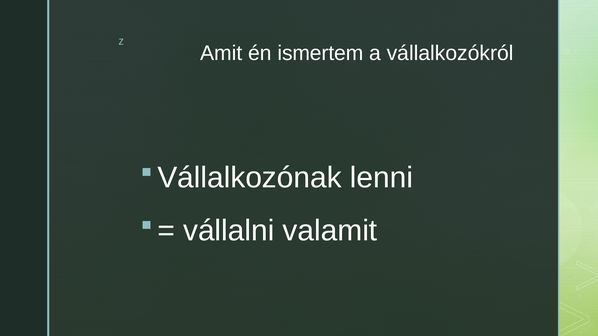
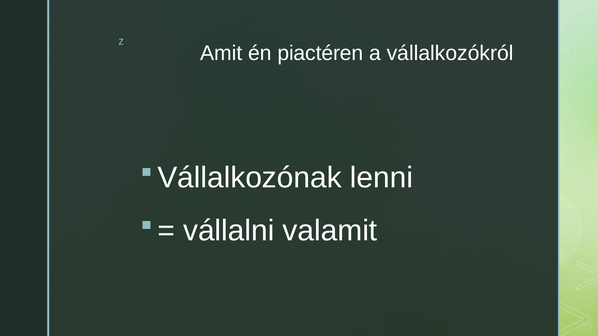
ismertem: ismertem -> piactéren
